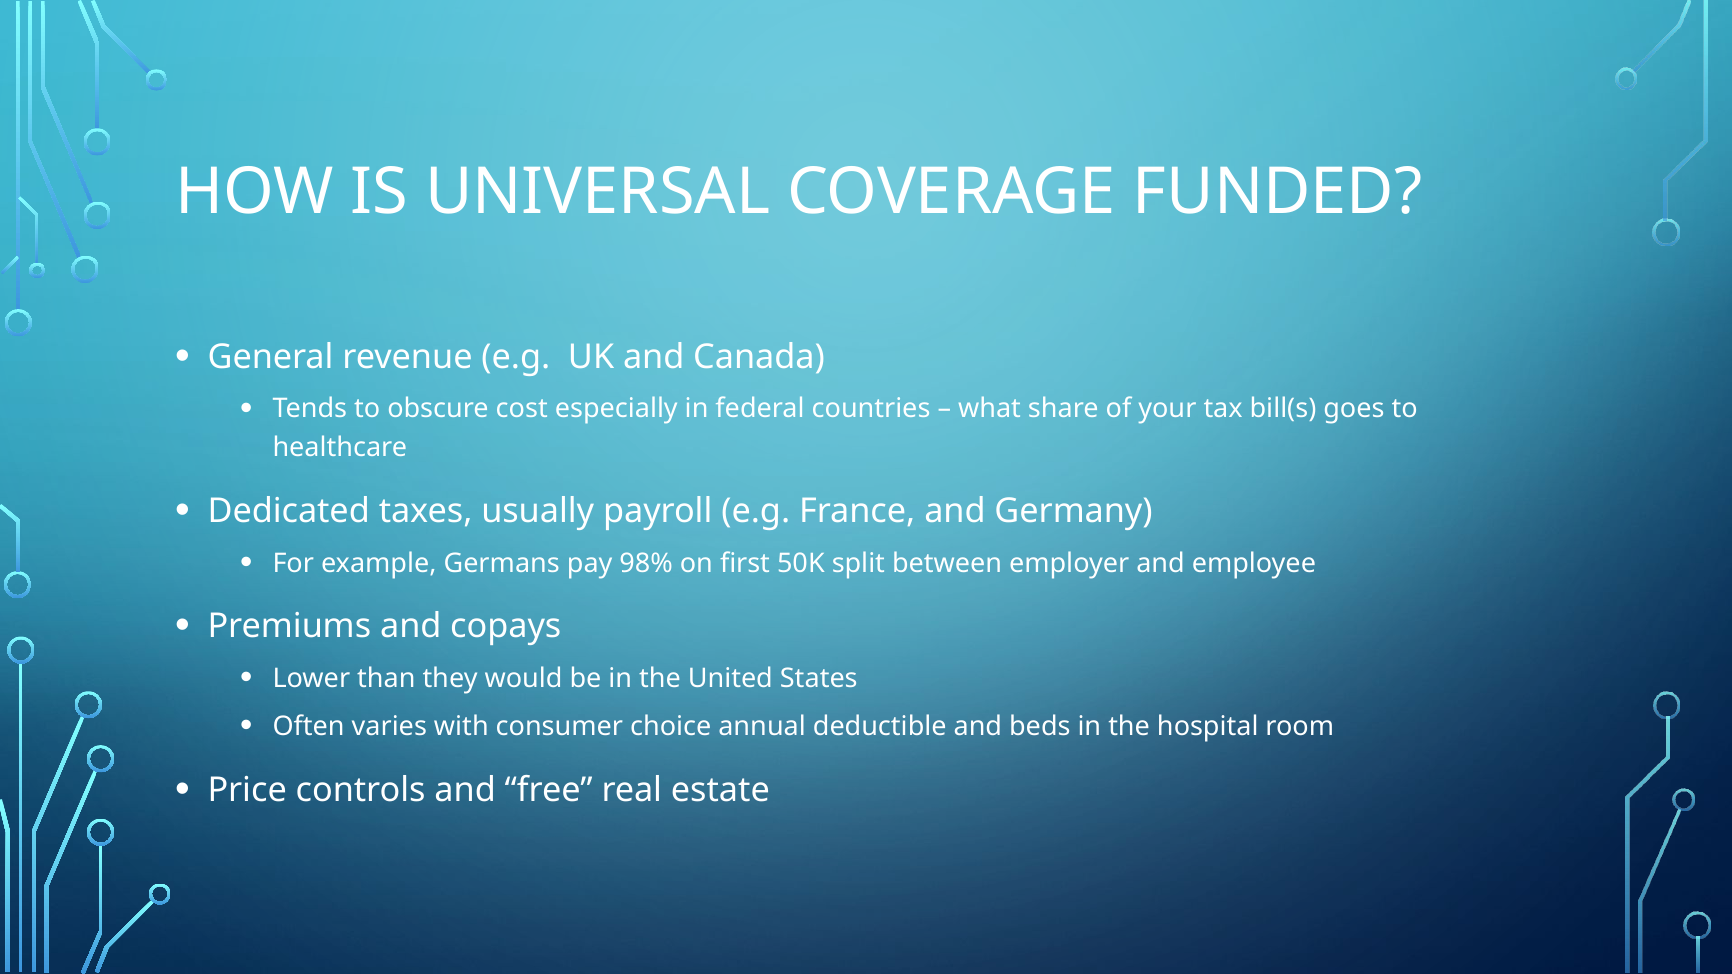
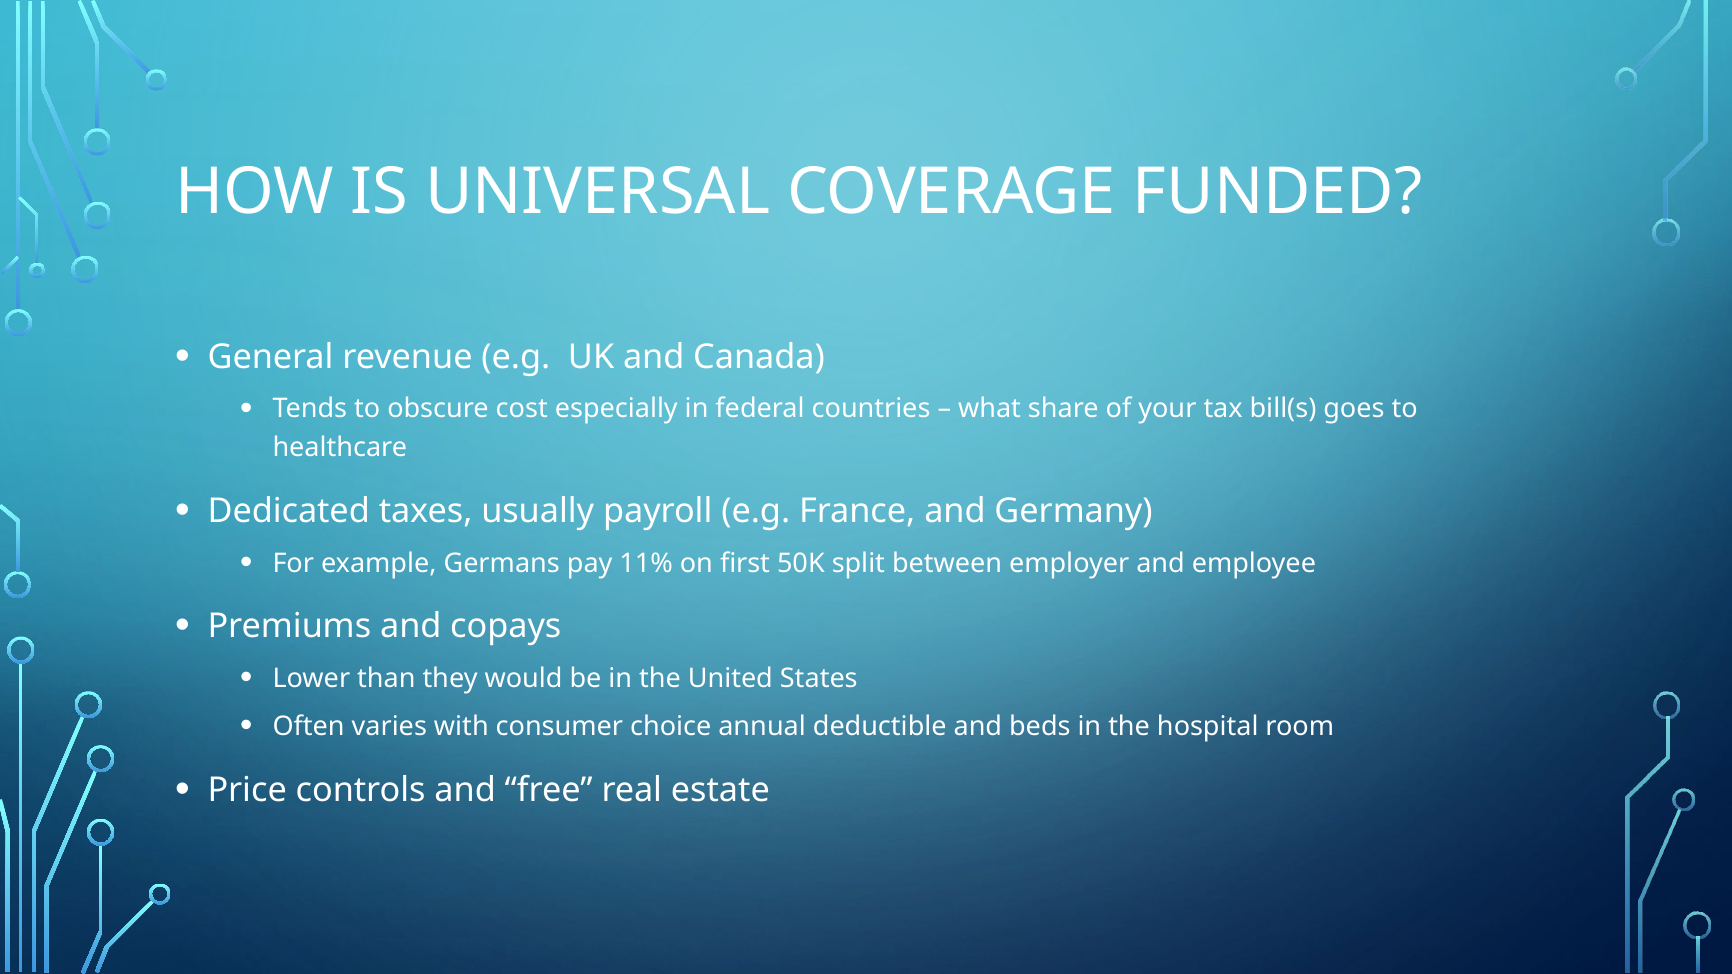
98%: 98% -> 11%
